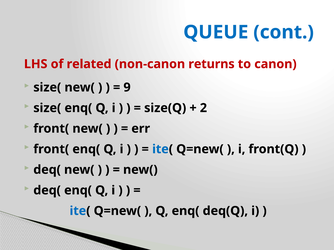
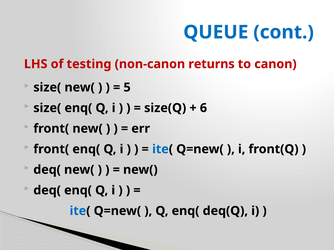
related: related -> testing
9: 9 -> 5
2: 2 -> 6
